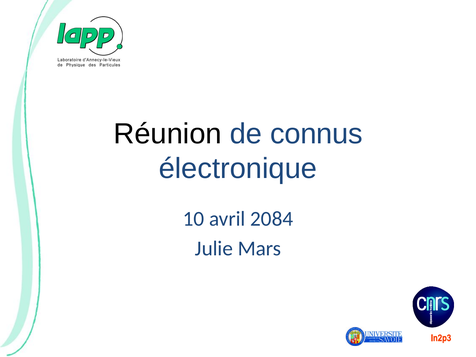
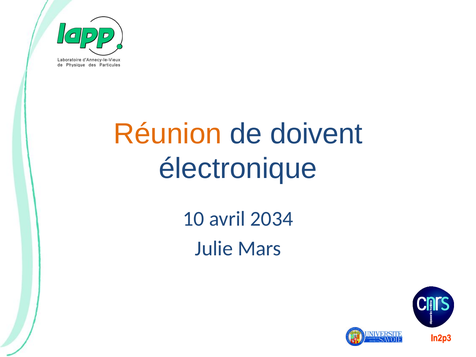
Réunion colour: black -> orange
connus: connus -> doivent
2084: 2084 -> 2034
